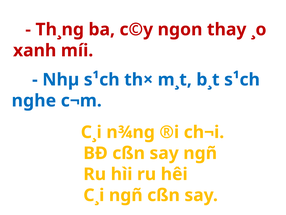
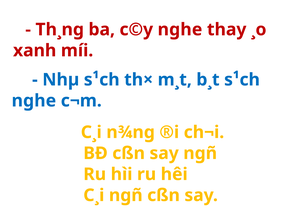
c©y ngon: ngon -> nghe
